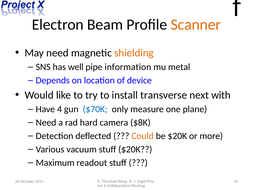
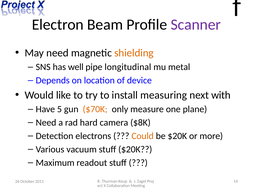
Scanner colour: orange -> purple
information: information -> longitudinal
transverse: transverse -> measuring
4: 4 -> 5
$70K colour: blue -> orange
deflected: deflected -> electrons
